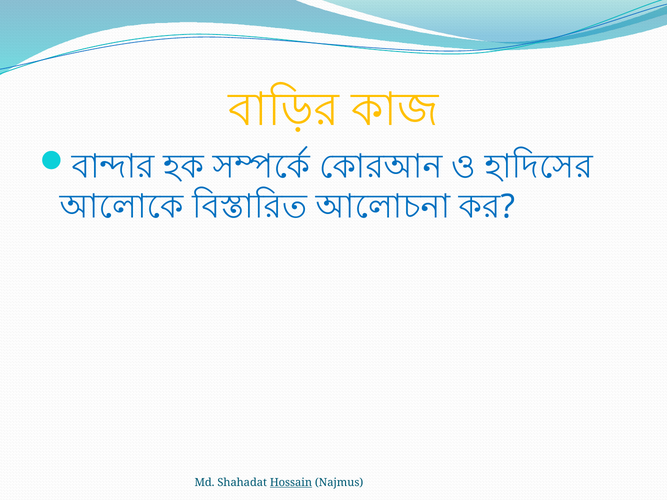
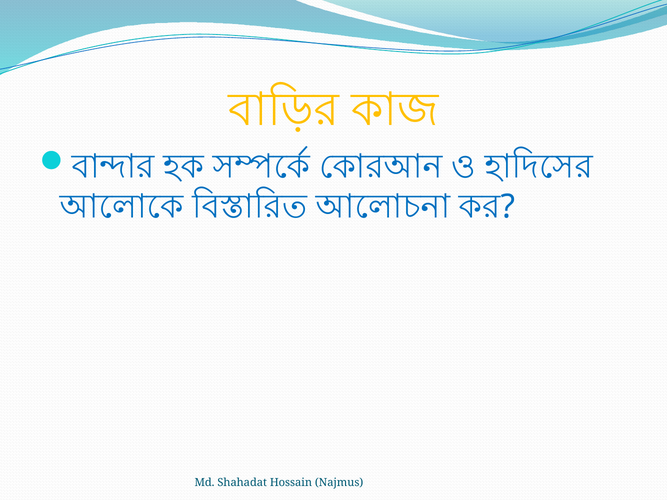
Hossain underline: present -> none
